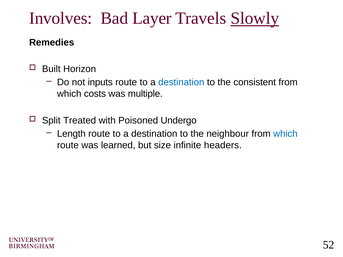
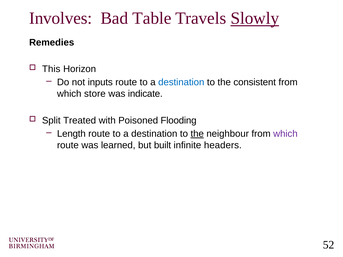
Layer: Layer -> Table
Built: Built -> This
costs: costs -> store
multiple: multiple -> indicate
Undergo: Undergo -> Flooding
the at (197, 134) underline: none -> present
which at (285, 134) colour: blue -> purple
size: size -> built
